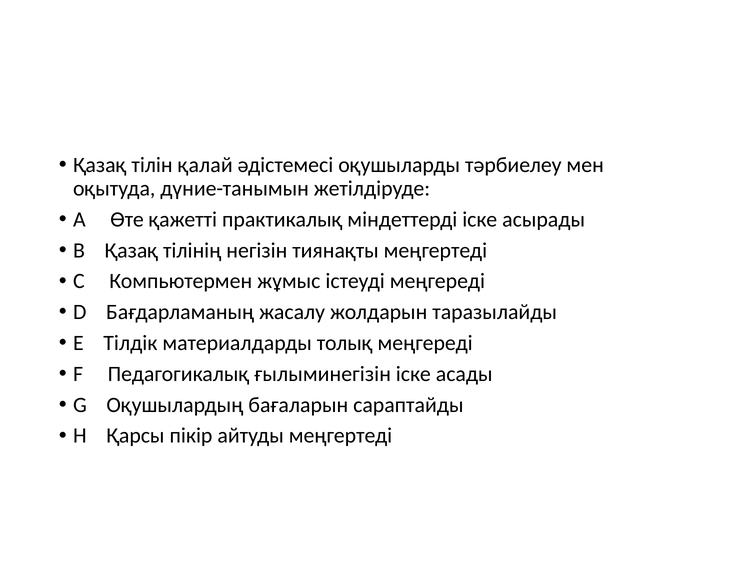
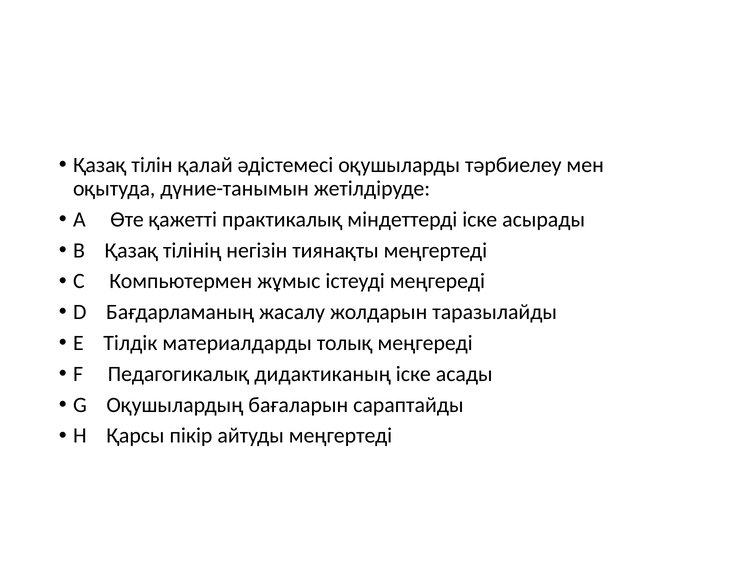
ғылыминегізін: ғылыминегізін -> дидактиканың
